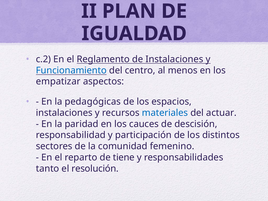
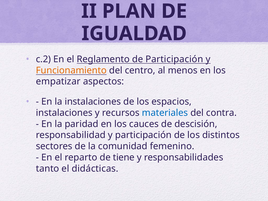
de Instalaciones: Instalaciones -> Participación
Funcionamiento colour: blue -> orange
la pedagógicas: pedagógicas -> instalaciones
actuar: actuar -> contra
resolución: resolución -> didácticas
